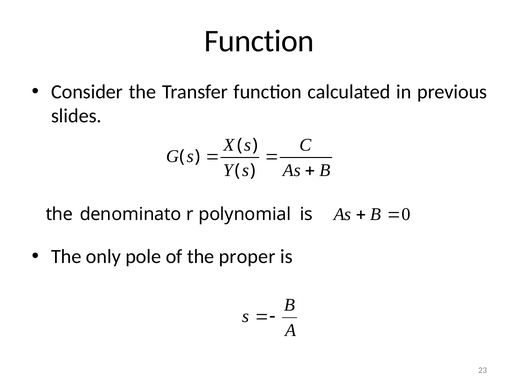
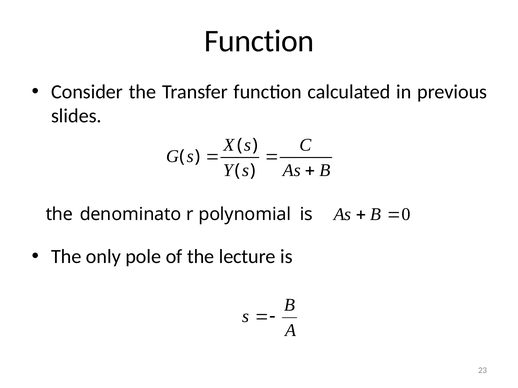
proper: proper -> lecture
